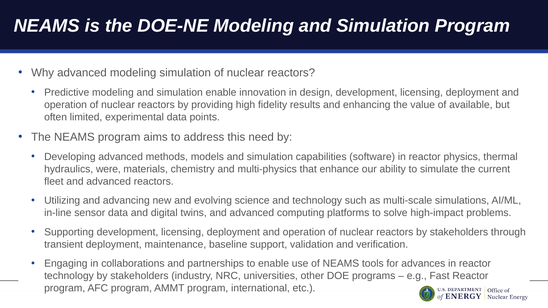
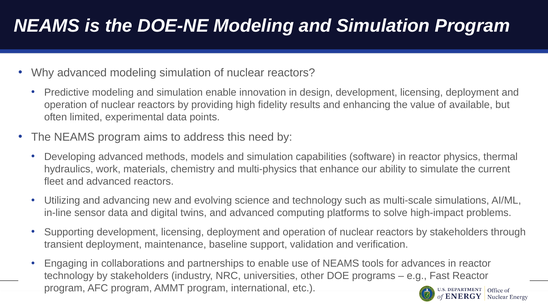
were: were -> work
